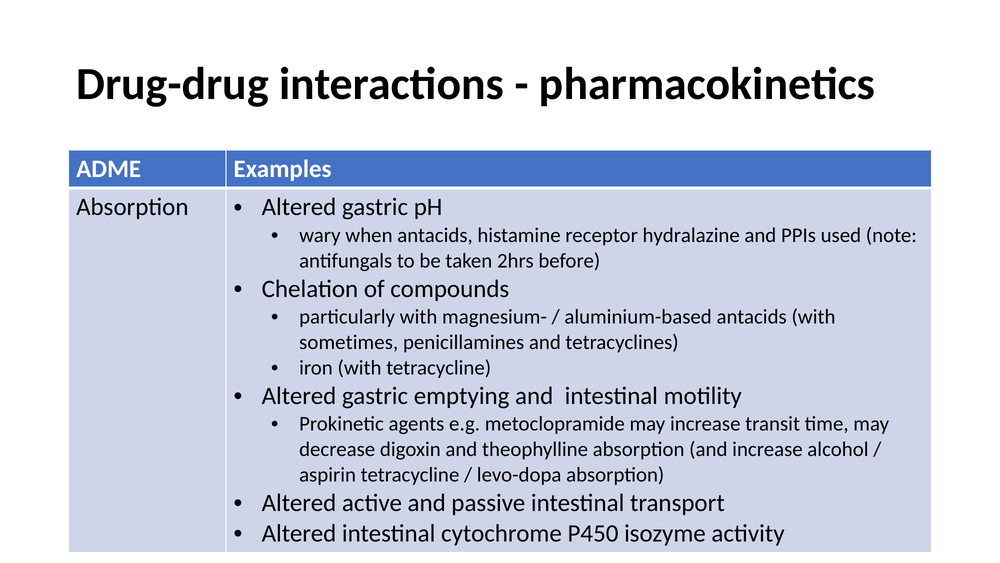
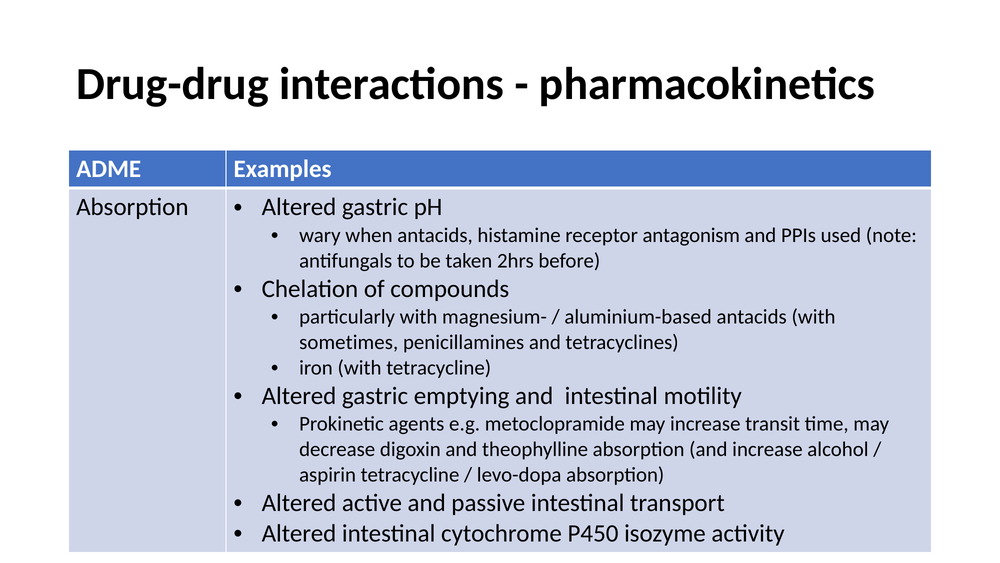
hydralazine: hydralazine -> antagonism
